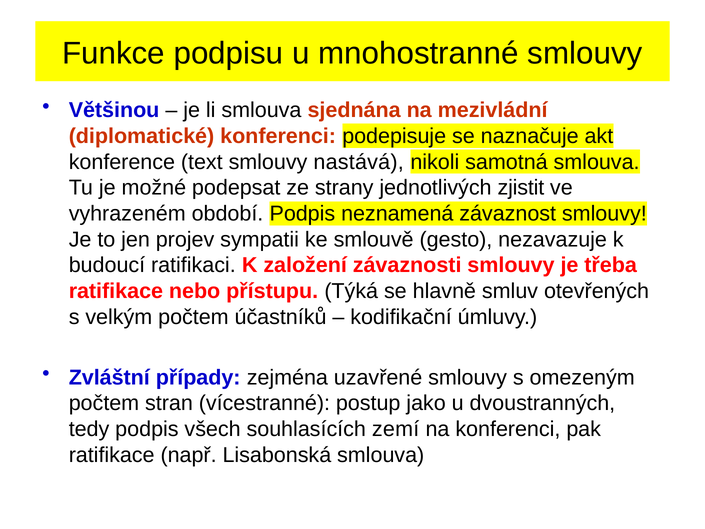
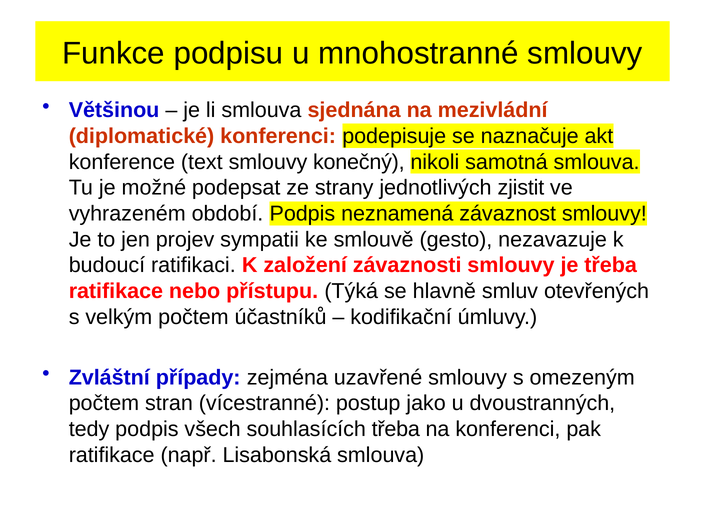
nastává: nastává -> konečný
souhlasících zemí: zemí -> třeba
